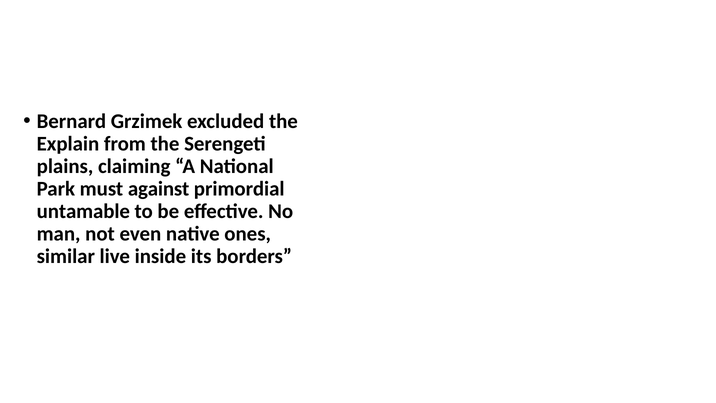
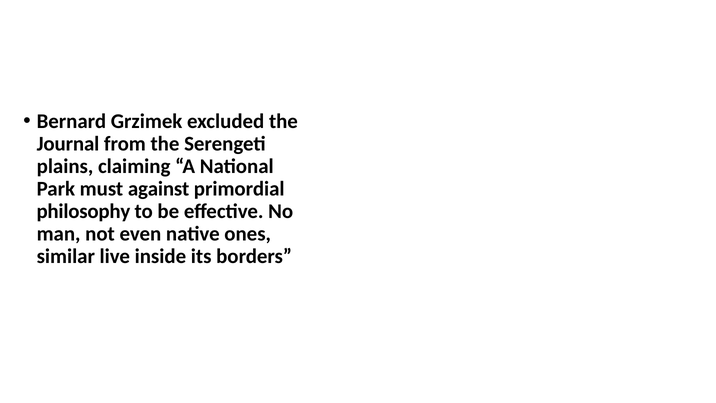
Explain: Explain -> Journal
untamable: untamable -> philosophy
